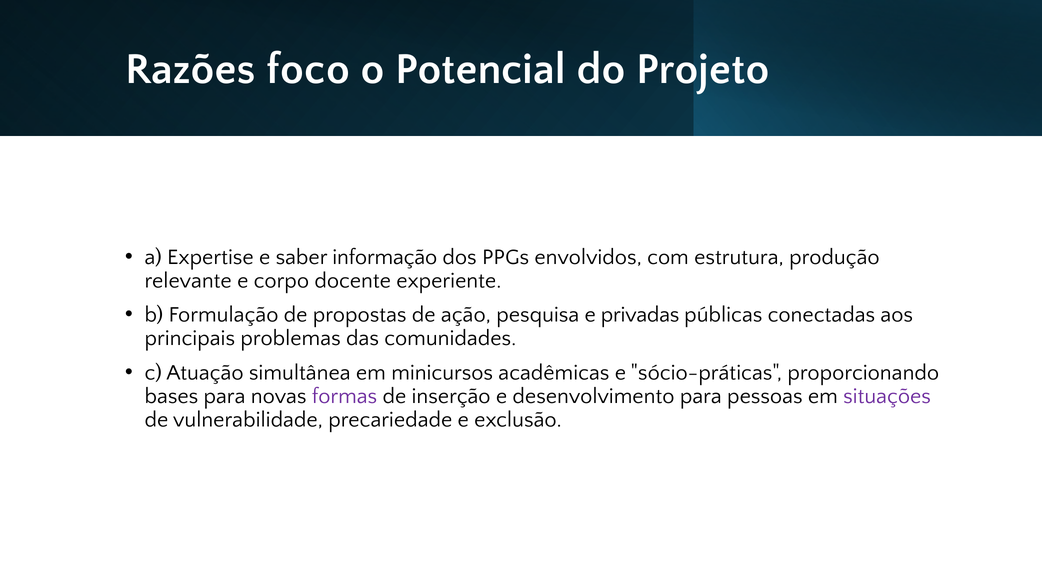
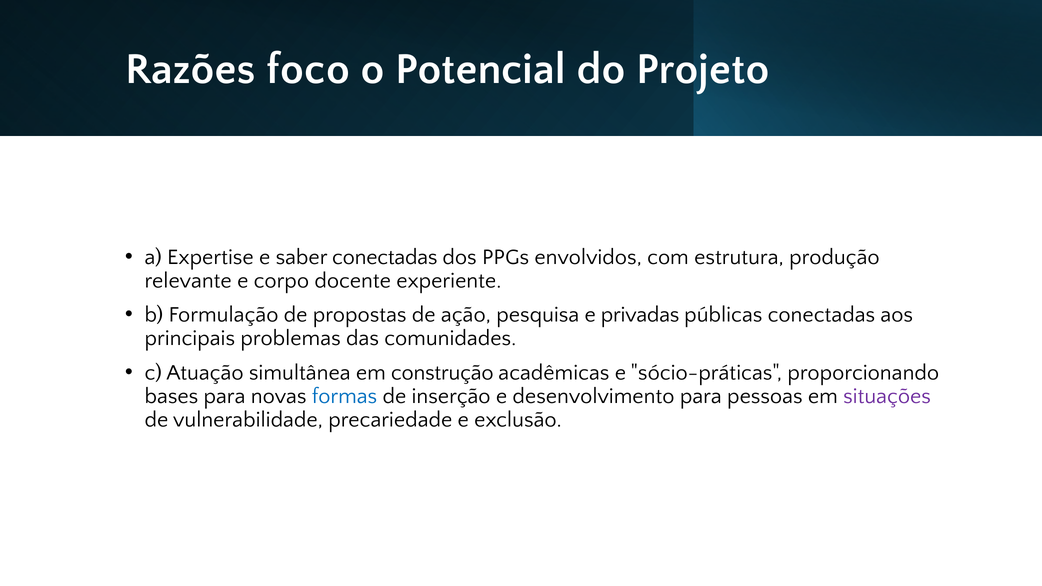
saber informação: informação -> conectadas
minicursos: minicursos -> construção
formas colour: purple -> blue
